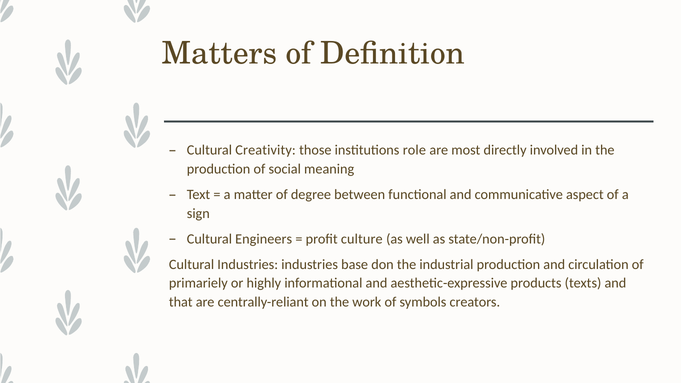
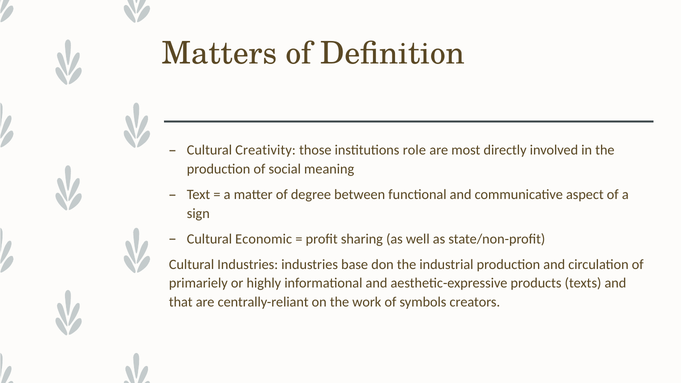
Engineers: Engineers -> Economic
culture: culture -> sharing
